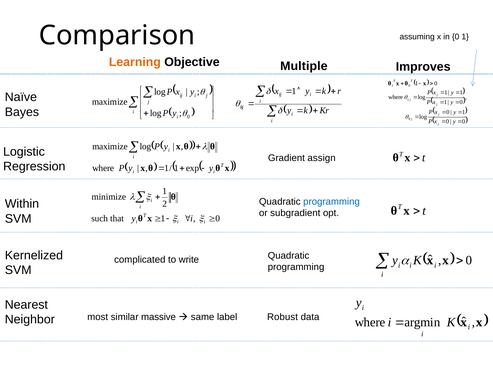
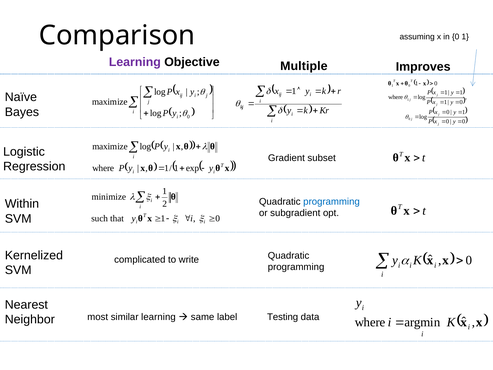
Learning at (135, 62) colour: orange -> purple
assign: assign -> subset
similar massive: massive -> learning
Robust: Robust -> Testing
